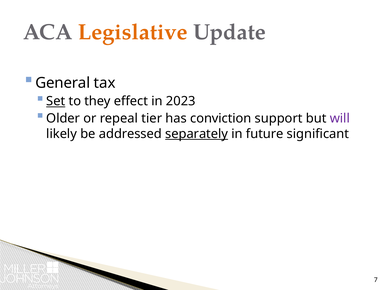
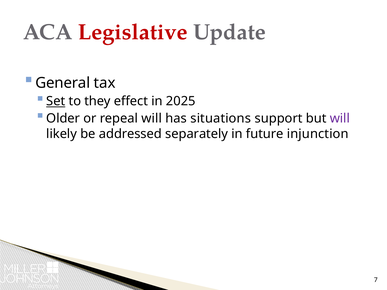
Legislative colour: orange -> red
2023: 2023 -> 2025
repeal tier: tier -> will
conviction: conviction -> situations
separately underline: present -> none
significant: significant -> injunction
